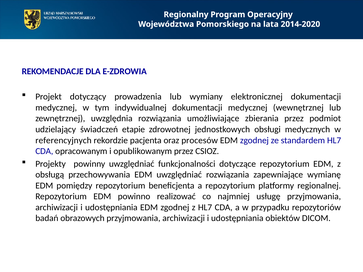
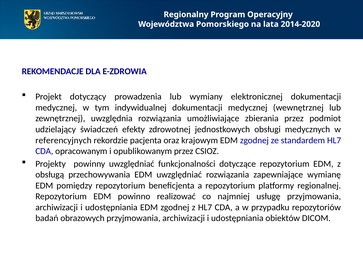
etapie: etapie -> efekty
procesów: procesów -> krajowym
